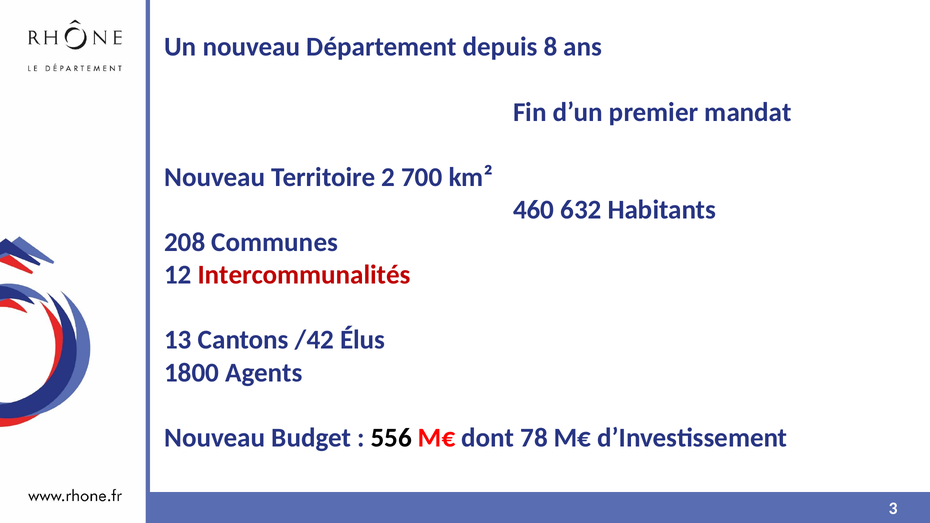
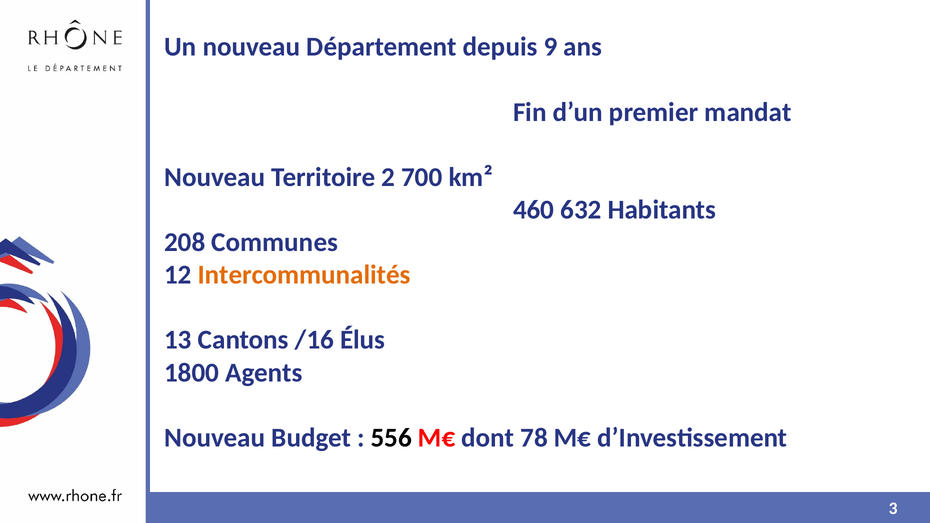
8: 8 -> 9
Intercommunalités colour: red -> orange
/42: /42 -> /16
